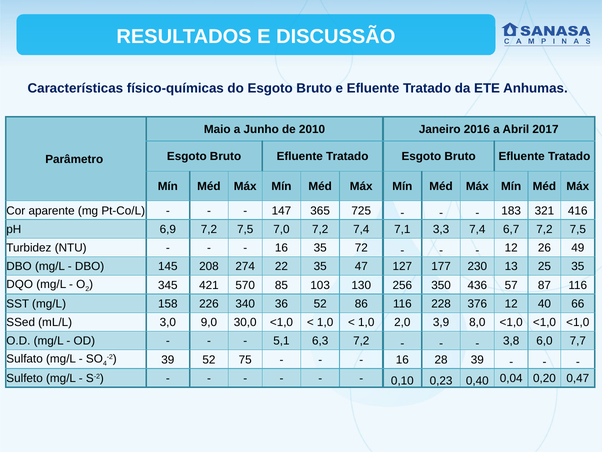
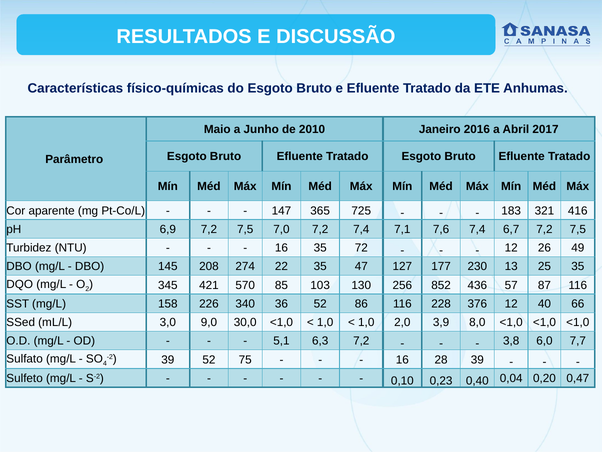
3,3: 3,3 -> 7,6
350: 350 -> 852
